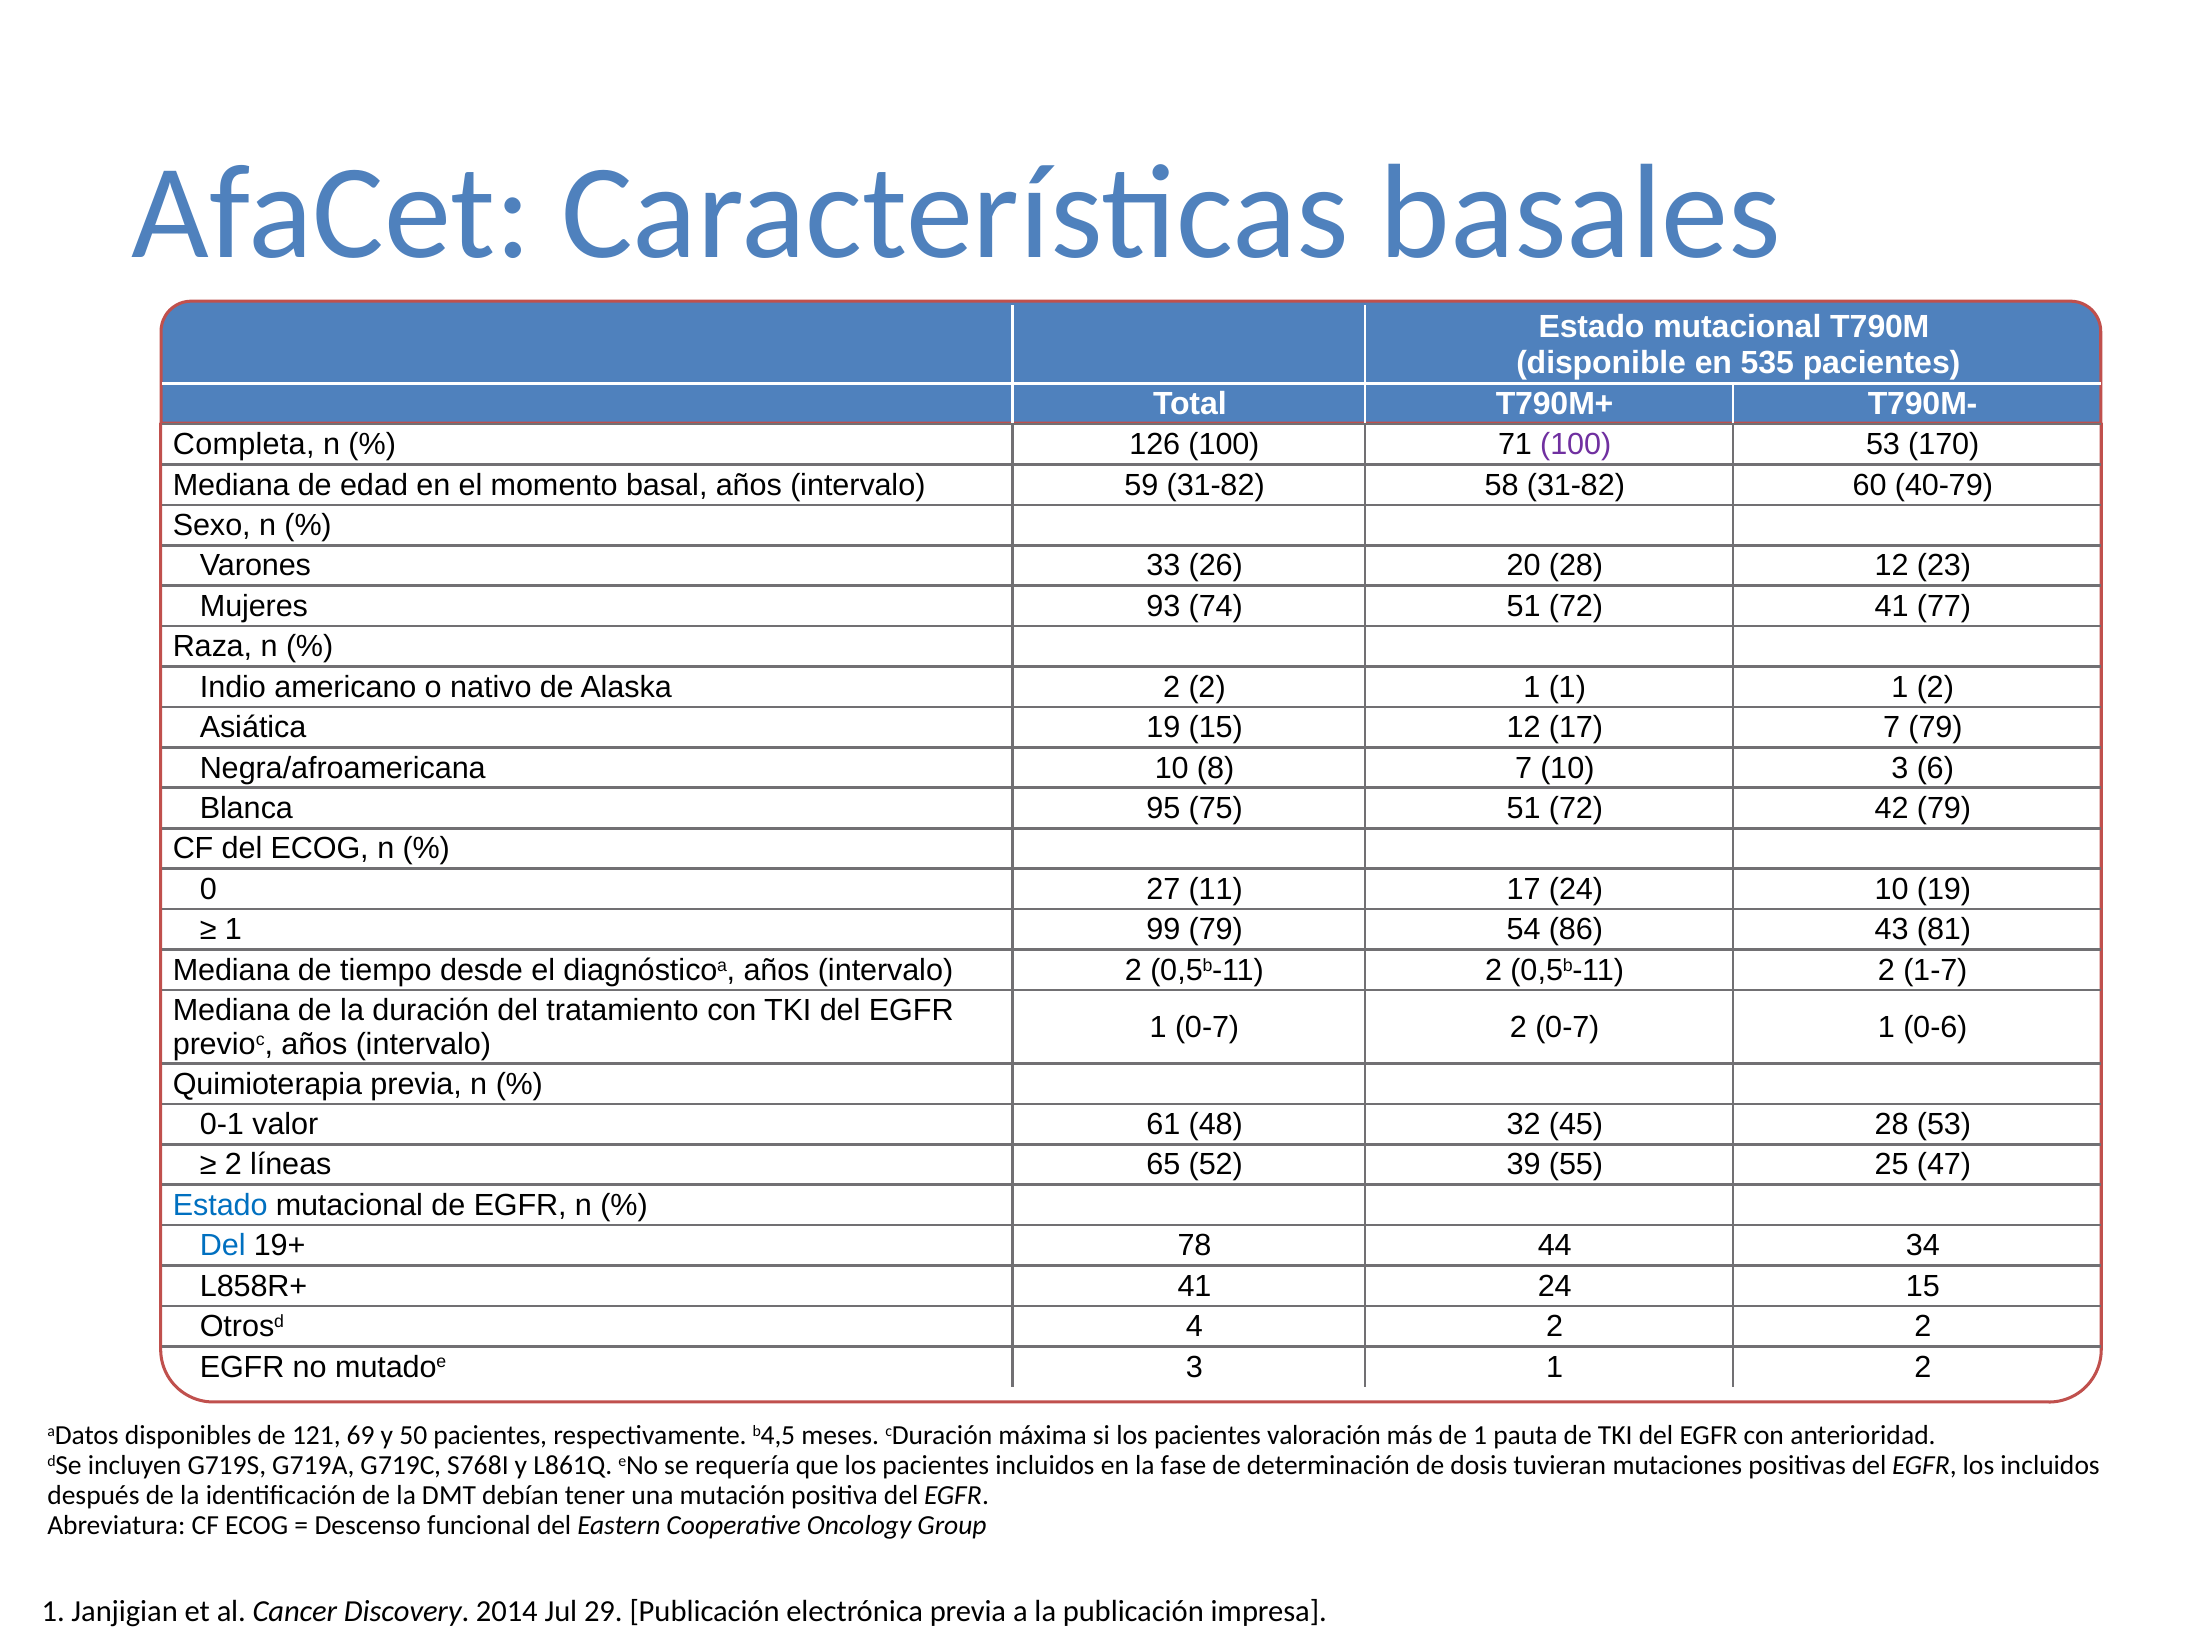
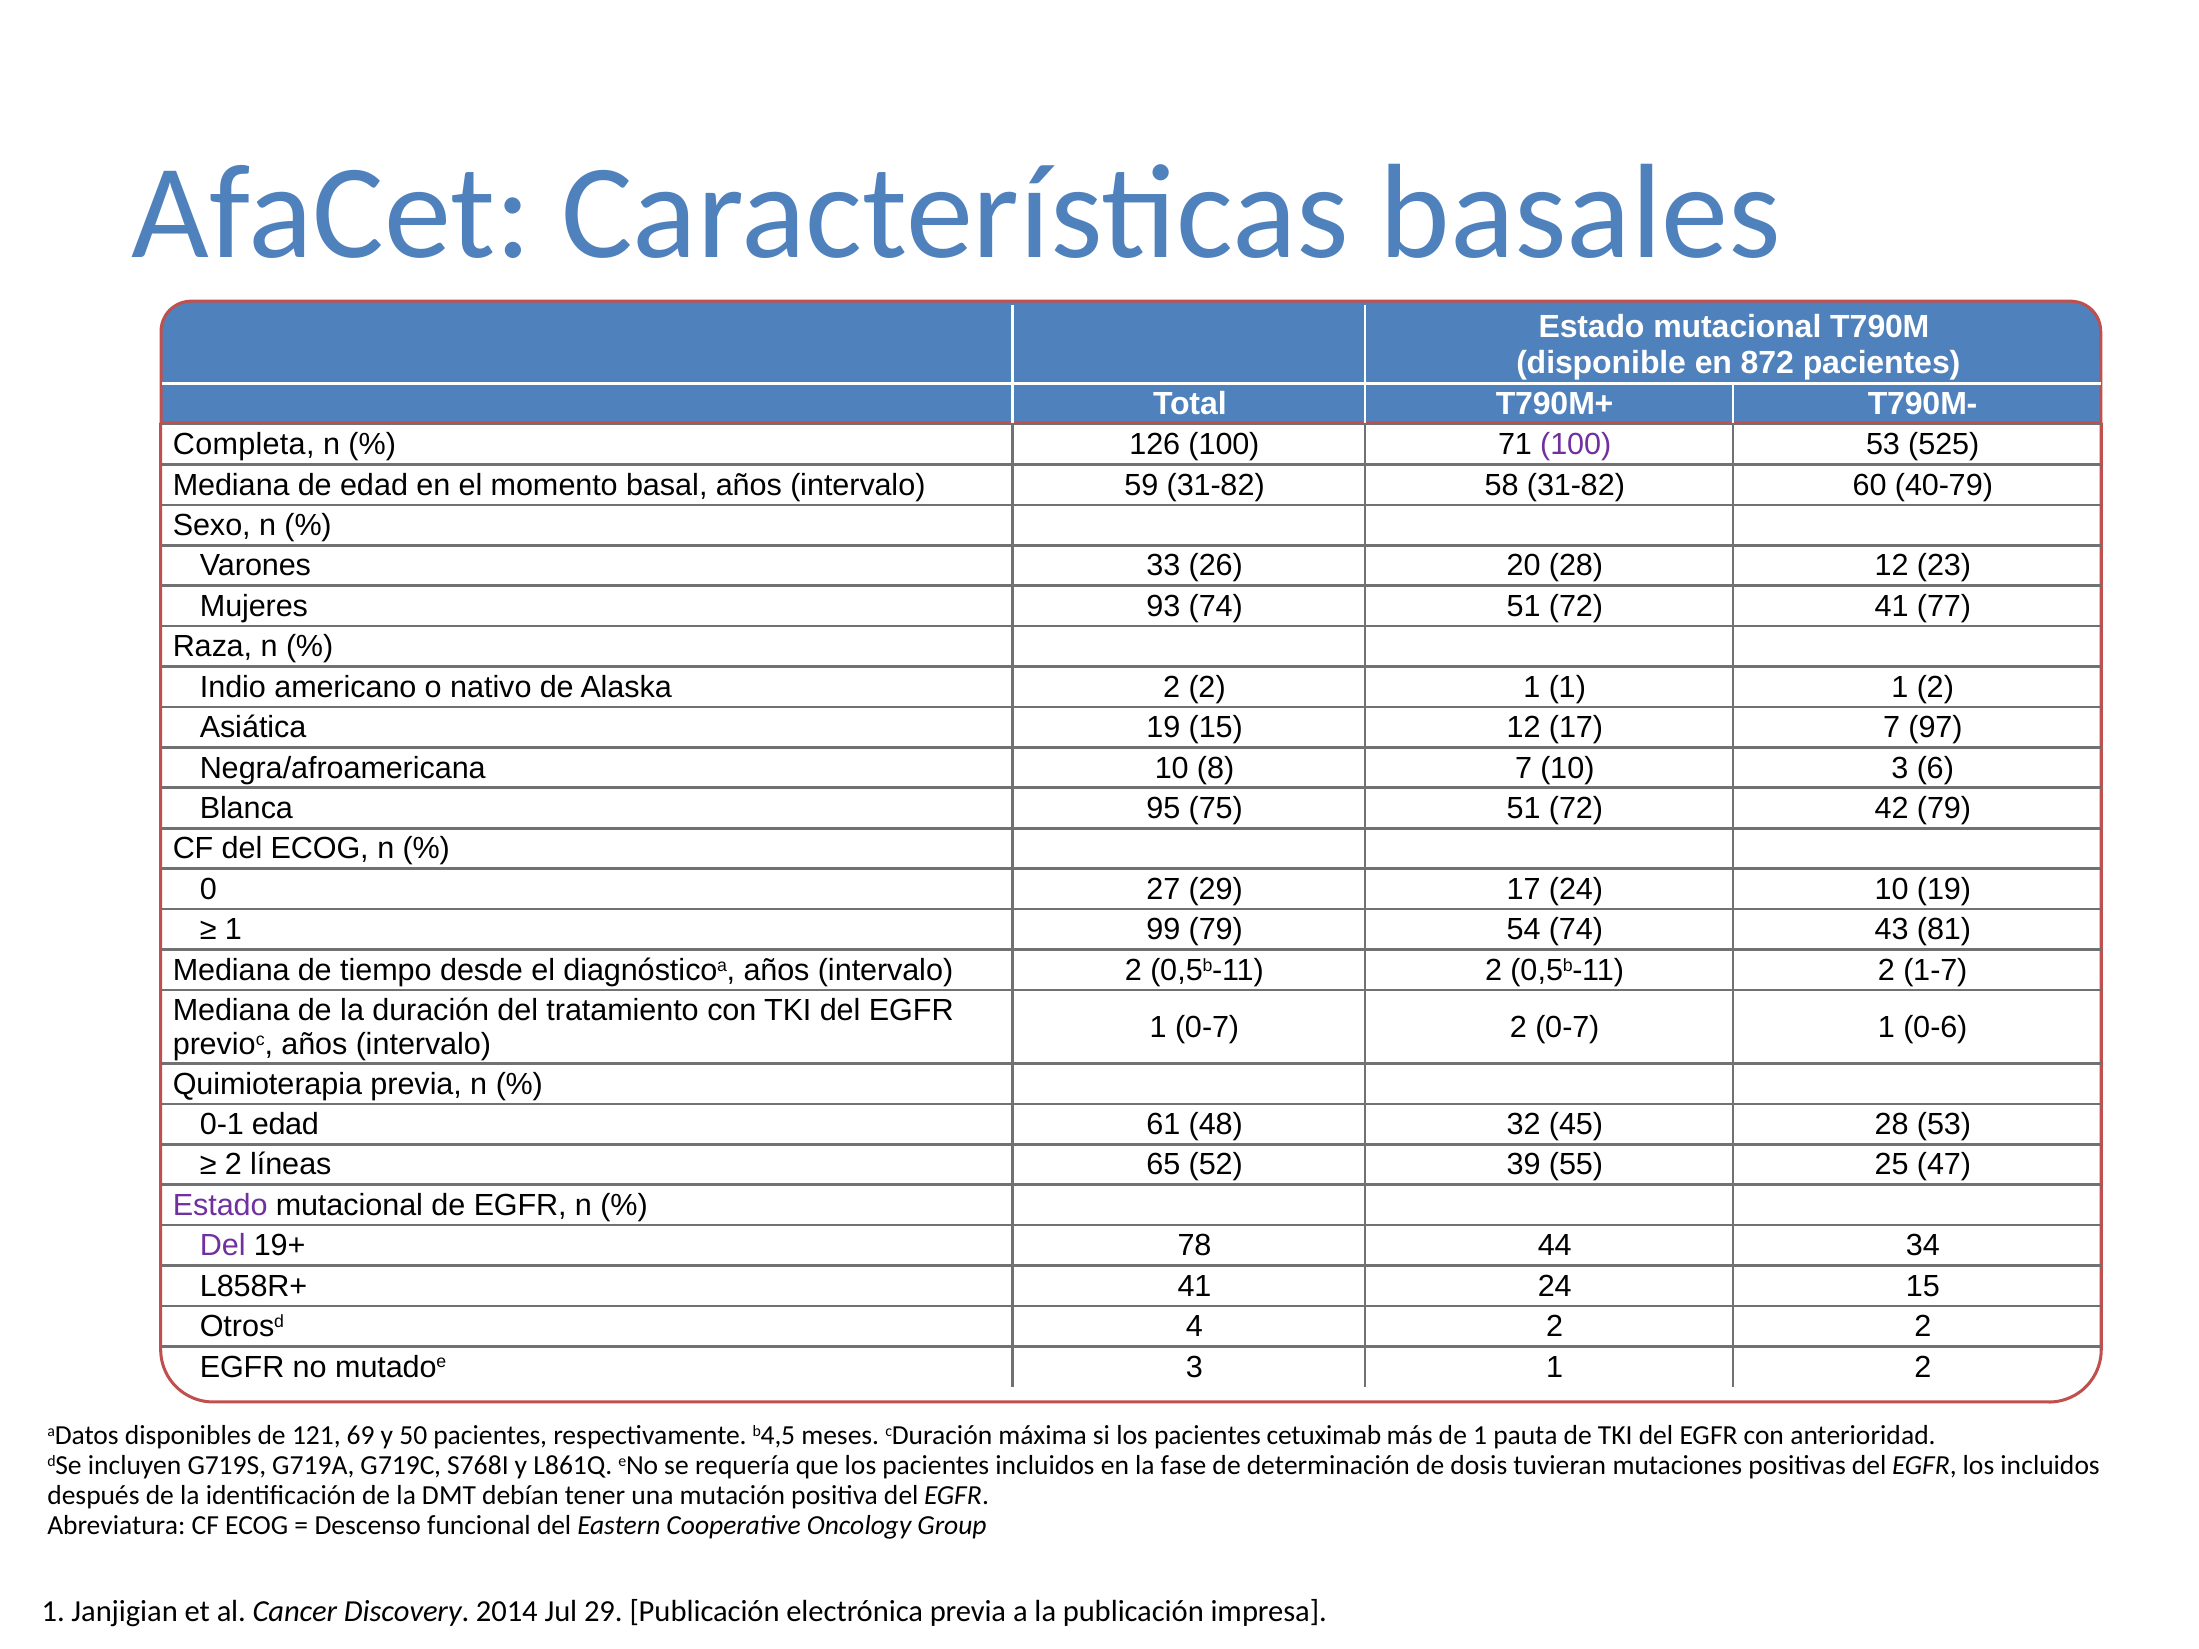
535: 535 -> 872
170: 170 -> 525
7 79: 79 -> 97
27 11: 11 -> 29
54 86: 86 -> 74
0-1 valor: valor -> edad
Estado at (220, 1205) colour: blue -> purple
Del at (223, 1246) colour: blue -> purple
valoración: valoración -> cetuximab
